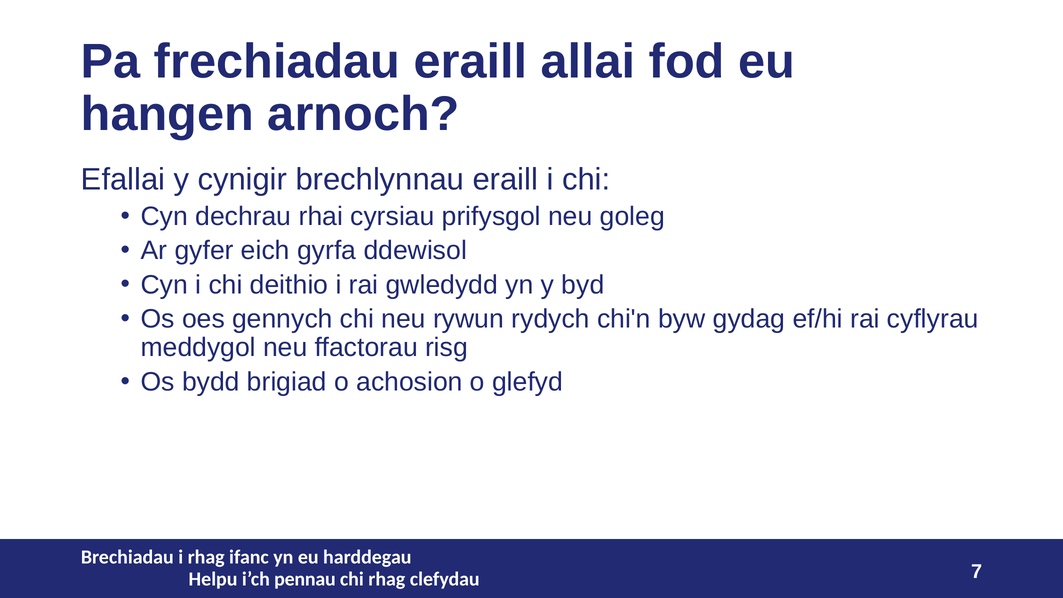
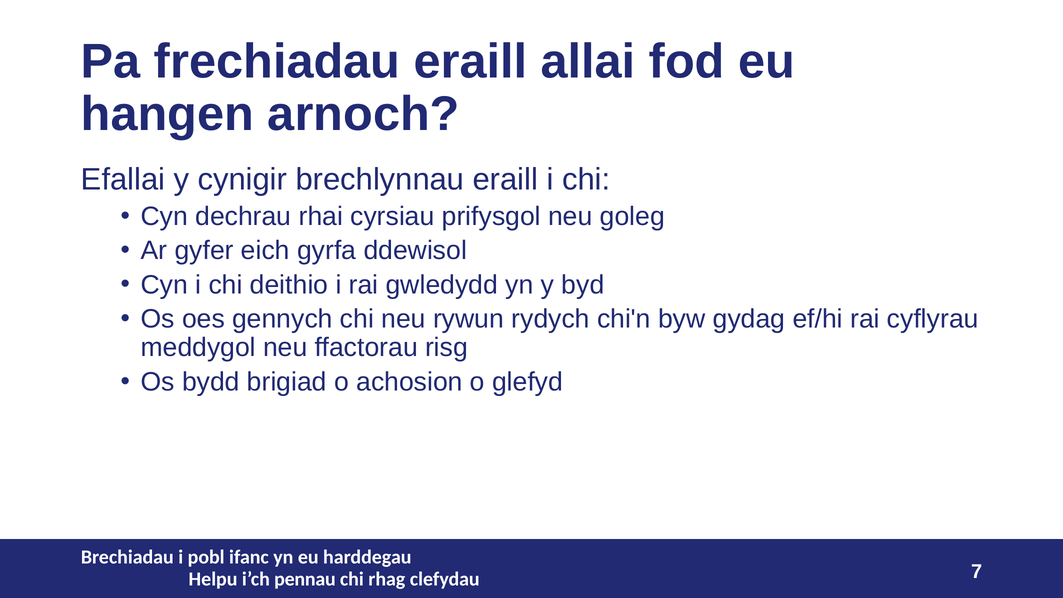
i rhag: rhag -> pobl
